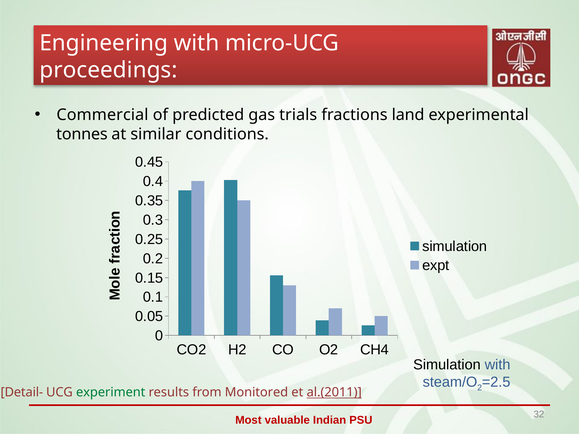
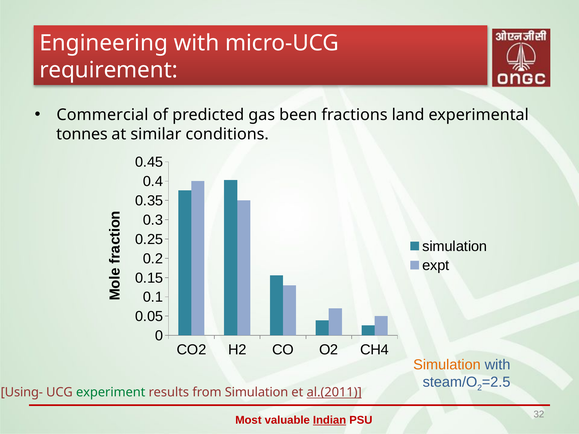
proceedings: proceedings -> requirement
trials: trials -> been
Simulation at (447, 365) colour: black -> orange
Detail-: Detail- -> Using-
from Monitored: Monitored -> Simulation
Indian underline: none -> present
